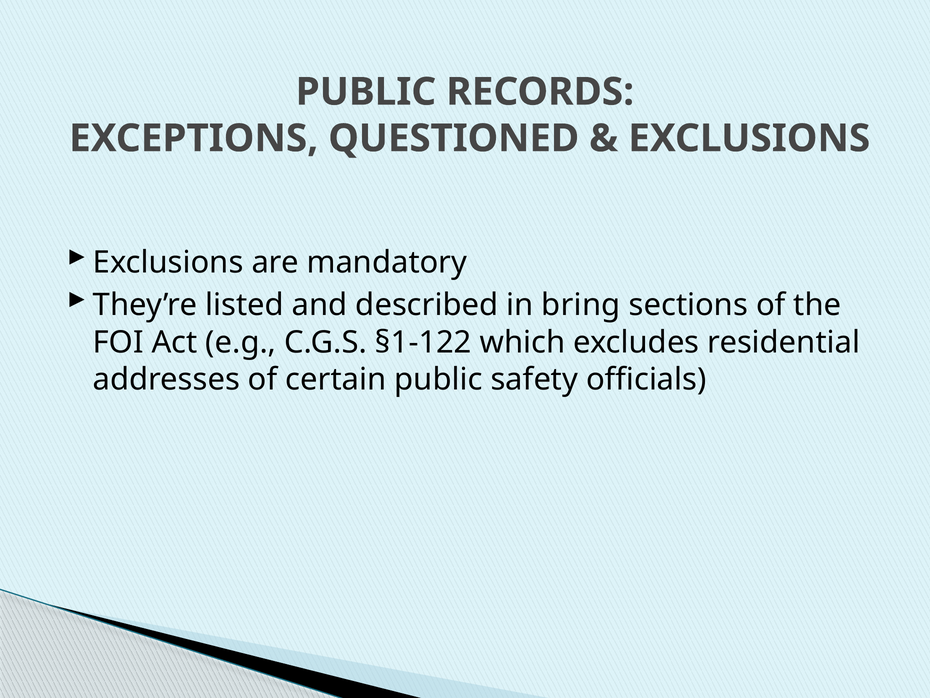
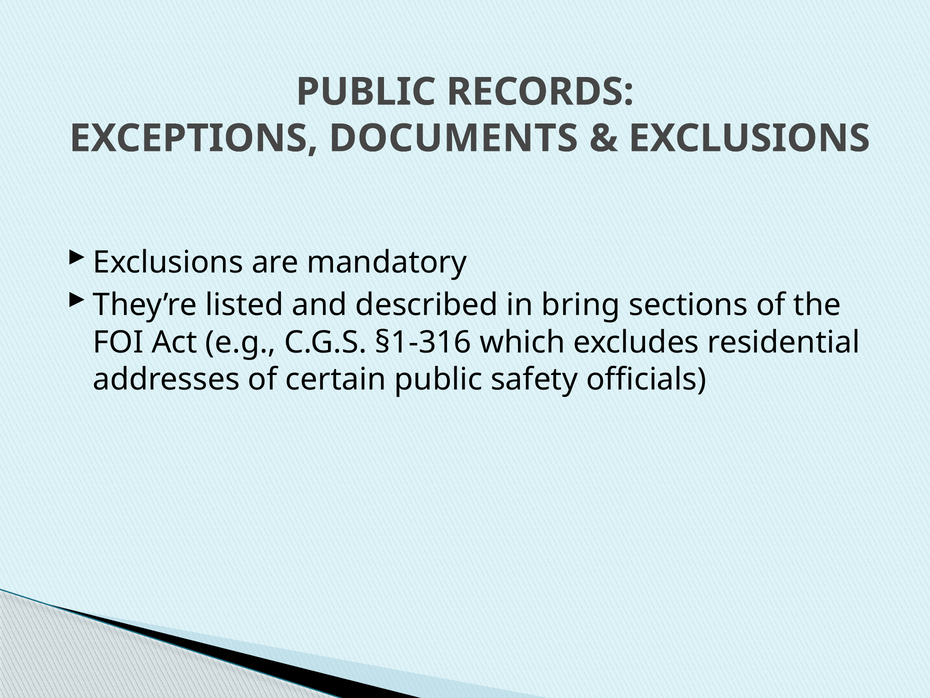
QUESTIONED: QUESTIONED -> DOCUMENTS
§1-122: §1-122 -> §1-316
